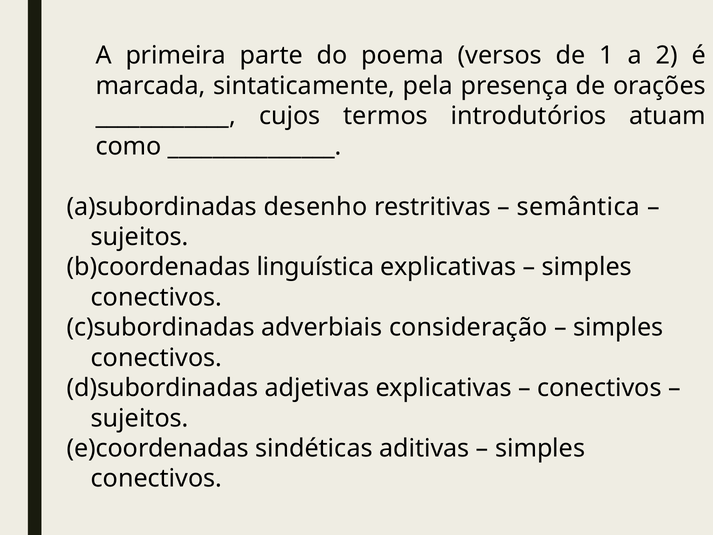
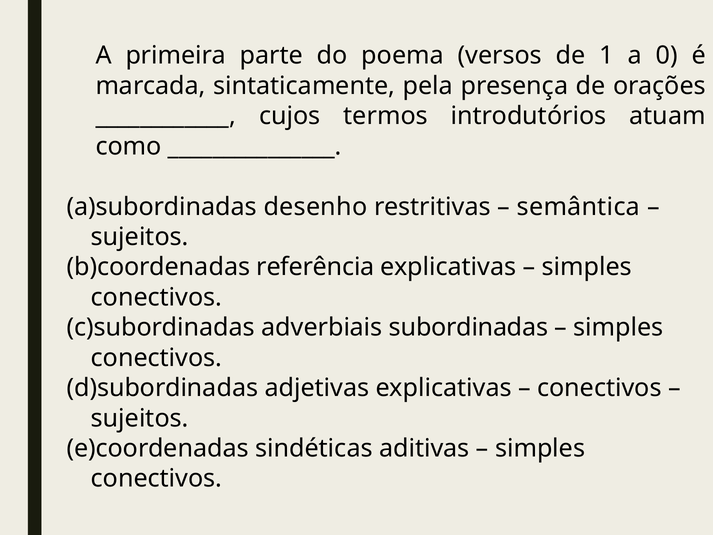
2: 2 -> 0
linguística: linguística -> referência
consideração: consideração -> subordinadas
